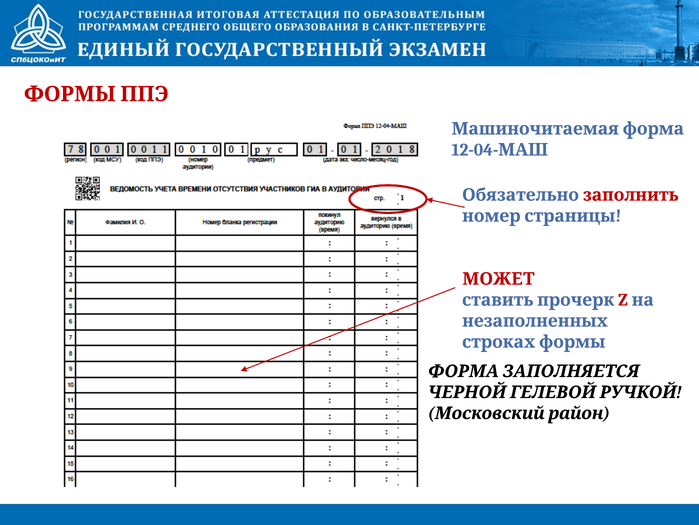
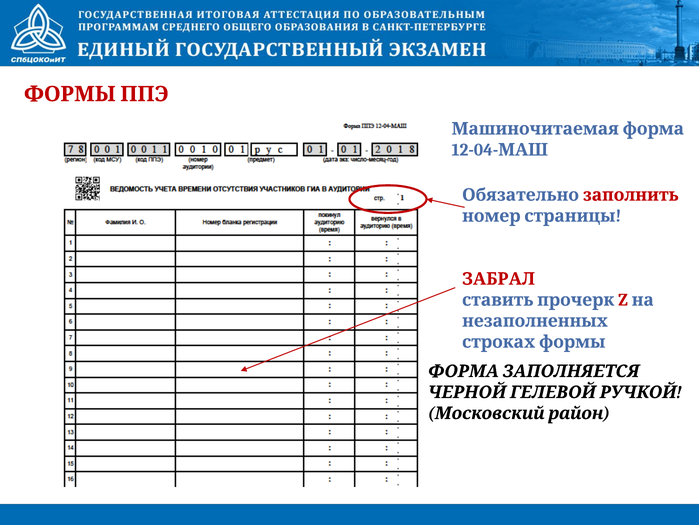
МОЖЕТ: МОЖЕТ -> ЗАБРАЛ
